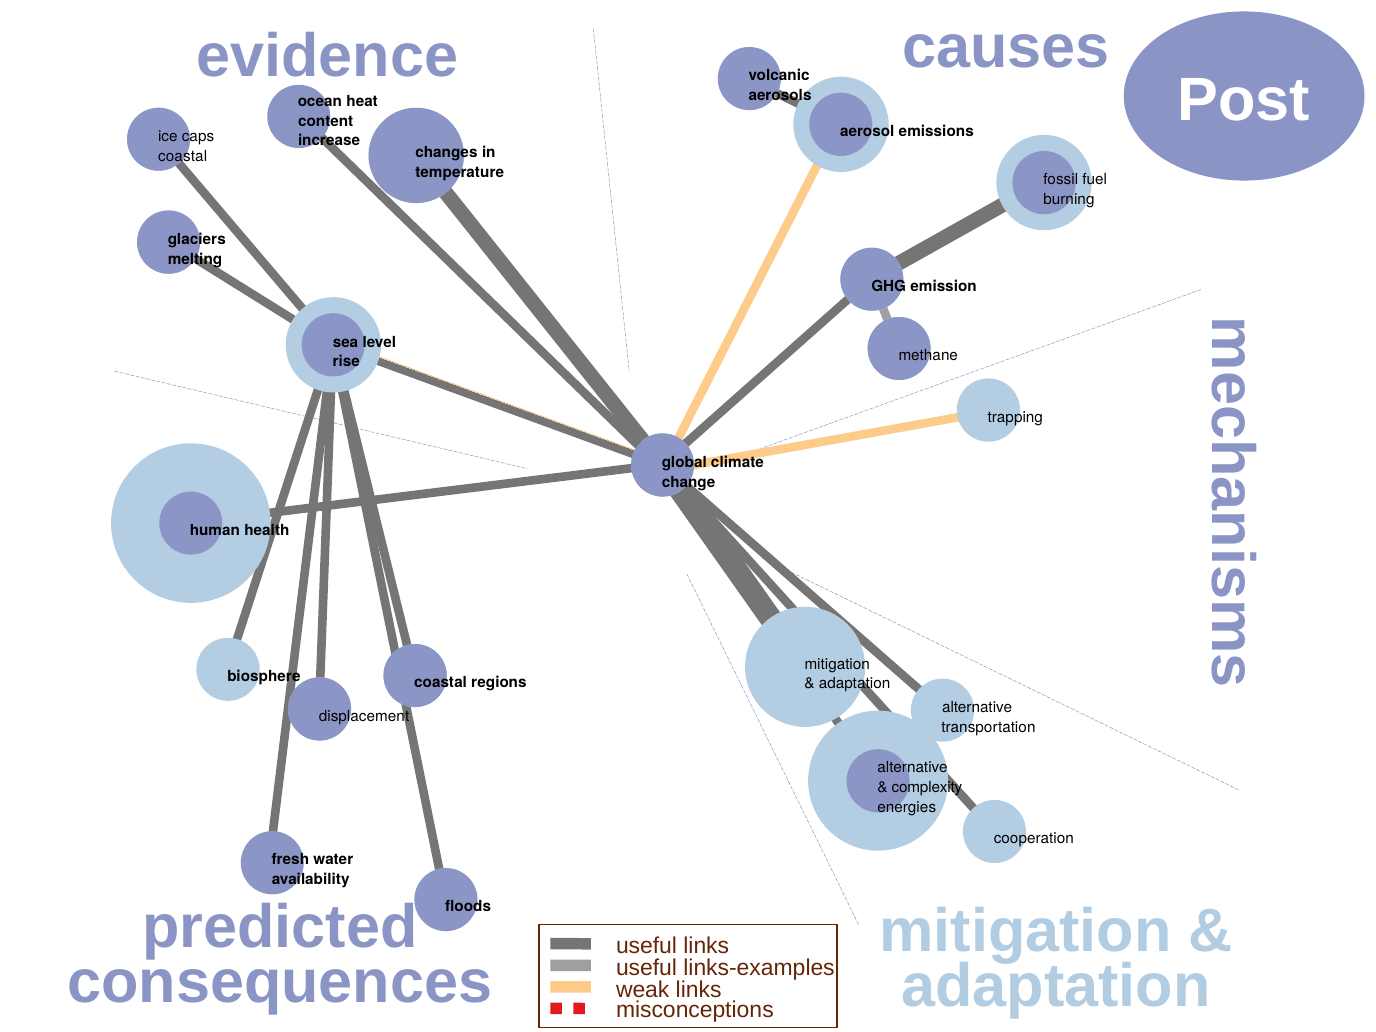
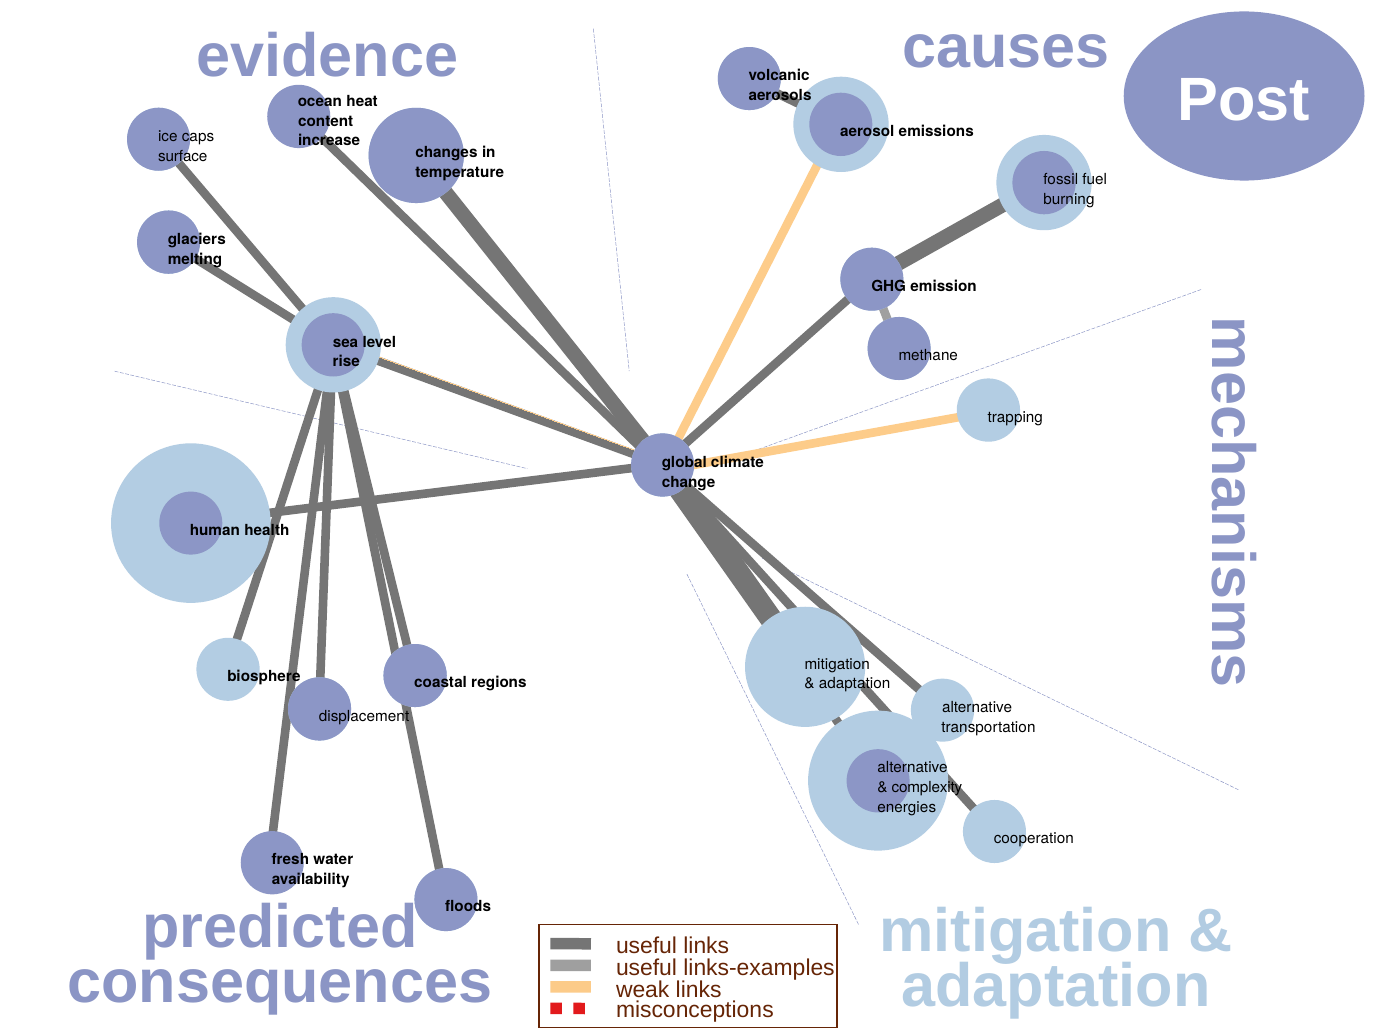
coastal at (183, 156): coastal -> surface
